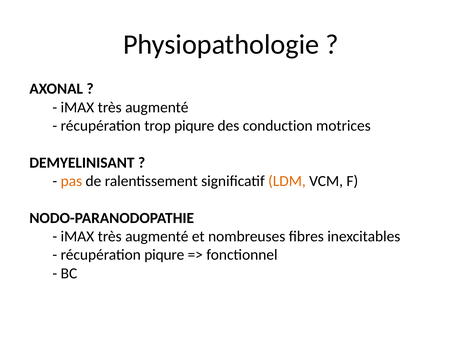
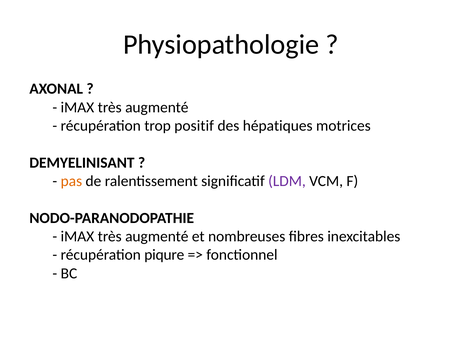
trop piqure: piqure -> positif
conduction: conduction -> hépatiques
LDM colour: orange -> purple
